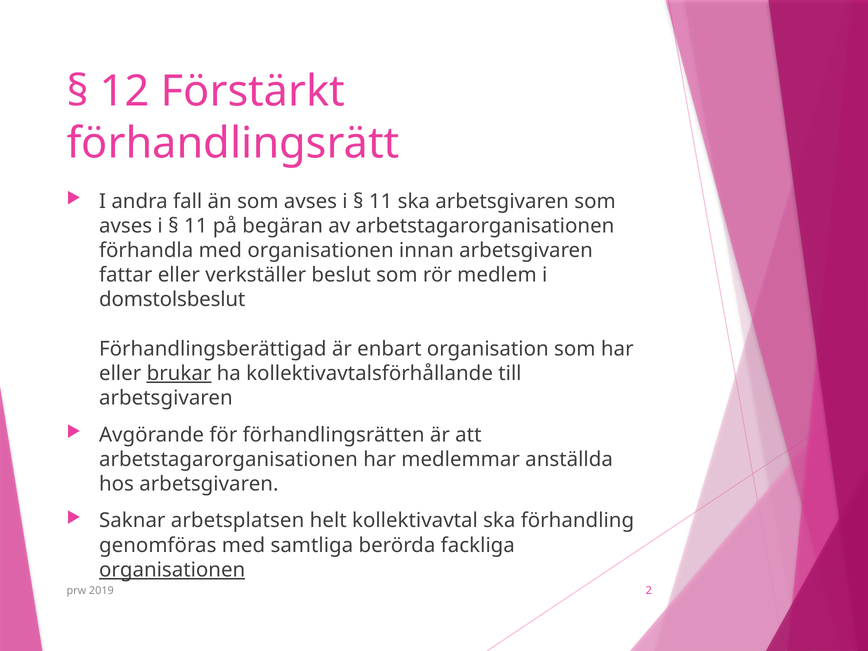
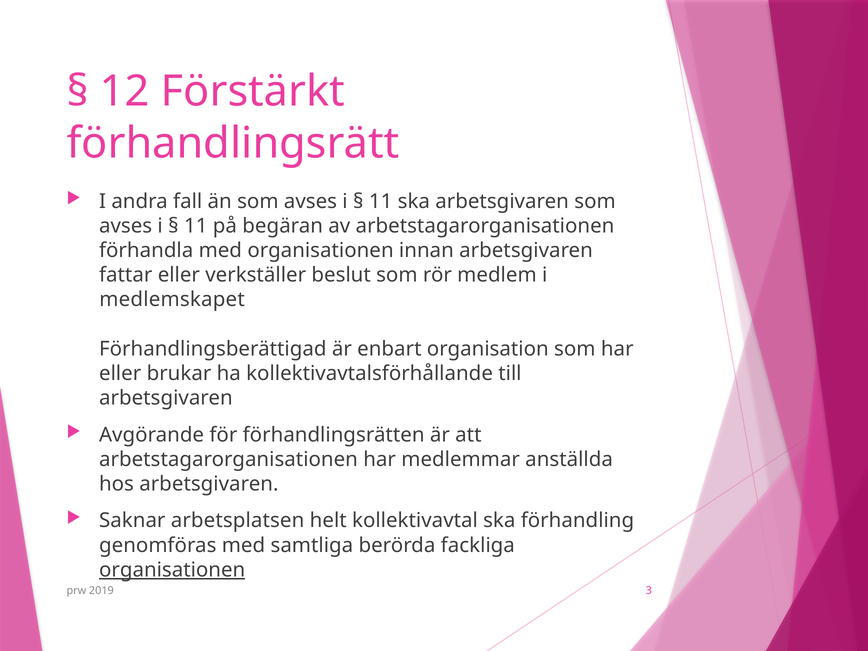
domstolsbeslut: domstolsbeslut -> medlemskapet
brukar underline: present -> none
2: 2 -> 3
